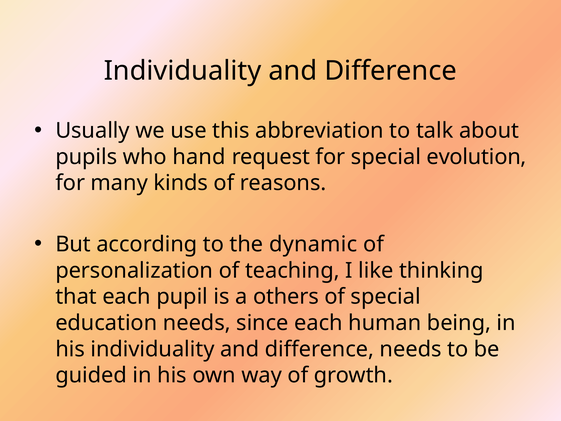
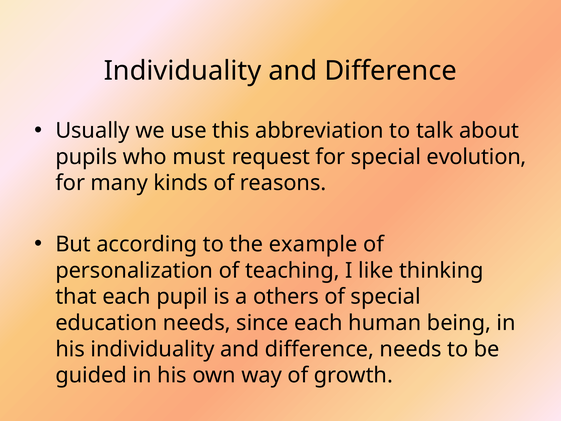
hand: hand -> must
dynamic: dynamic -> example
